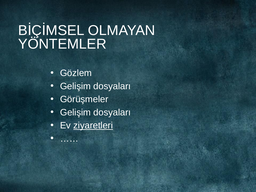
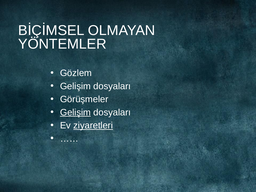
Gelişim at (75, 112) underline: none -> present
